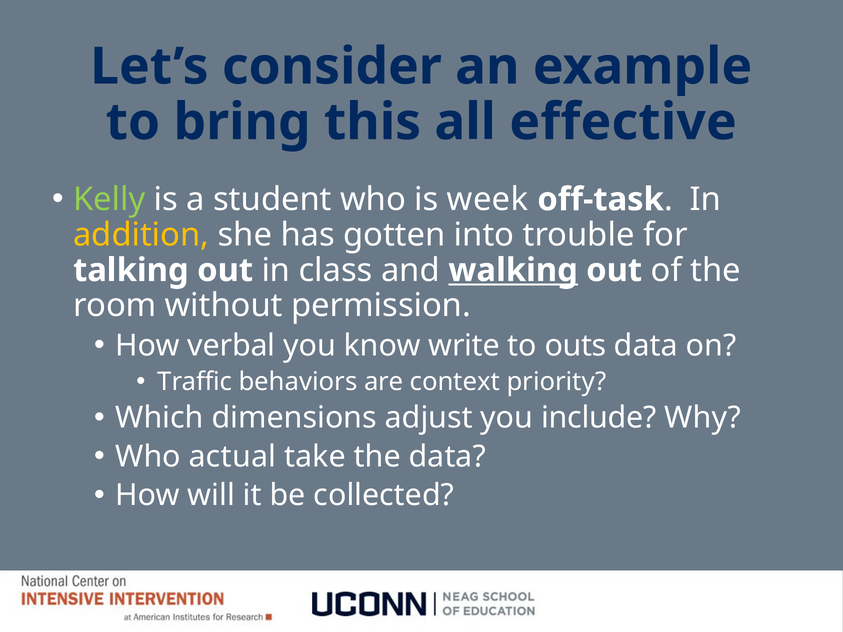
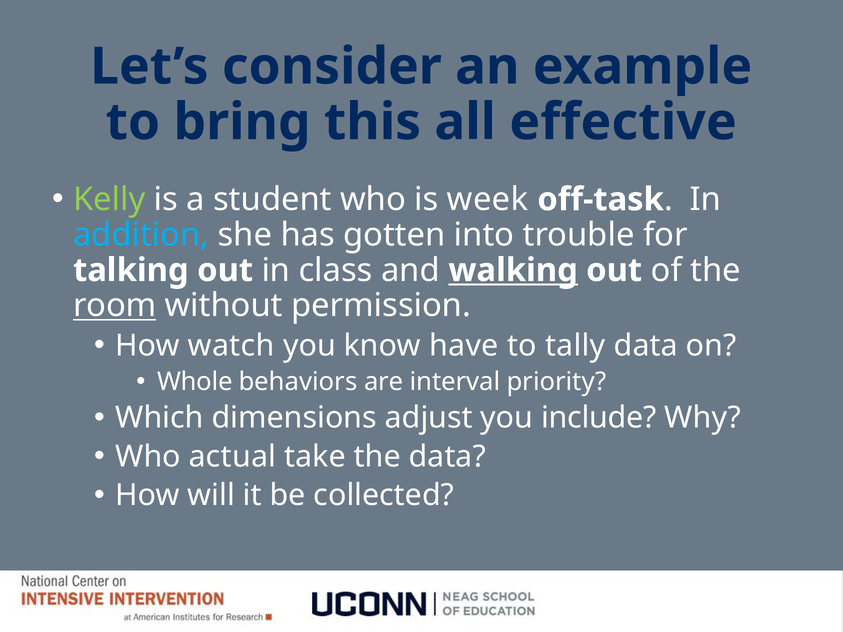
addition colour: yellow -> light blue
room underline: none -> present
verbal: verbal -> watch
write: write -> have
outs: outs -> tally
Traffic: Traffic -> Whole
context: context -> interval
